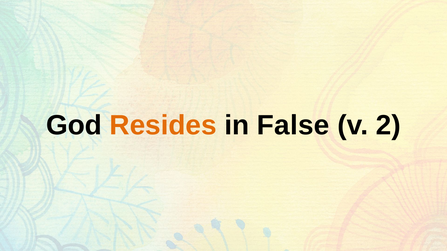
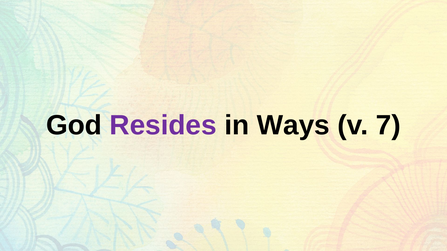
Resides colour: orange -> purple
False: False -> Ways
2: 2 -> 7
